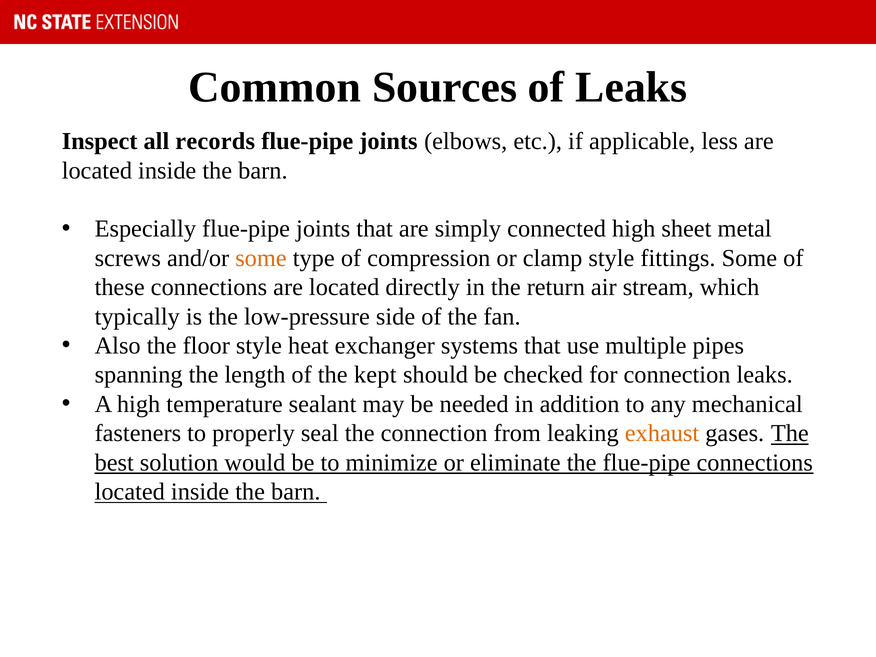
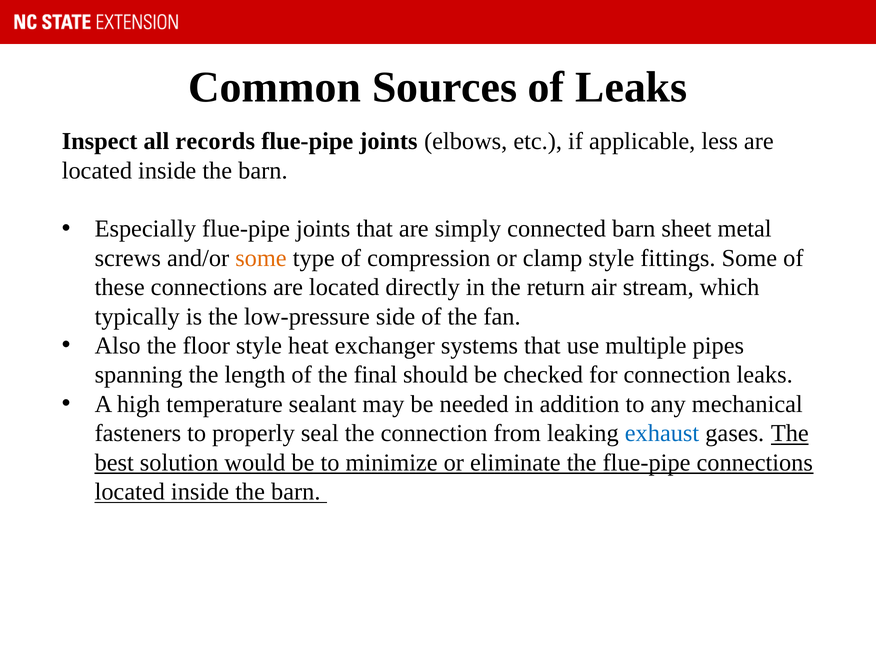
connected high: high -> barn
kept: kept -> final
exhaust colour: orange -> blue
